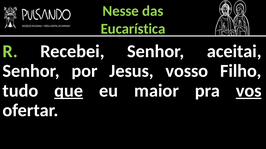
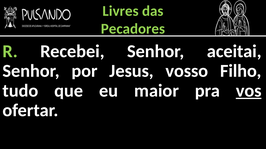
Nesse: Nesse -> Livres
Eucarística: Eucarística -> Pecadores
que underline: present -> none
